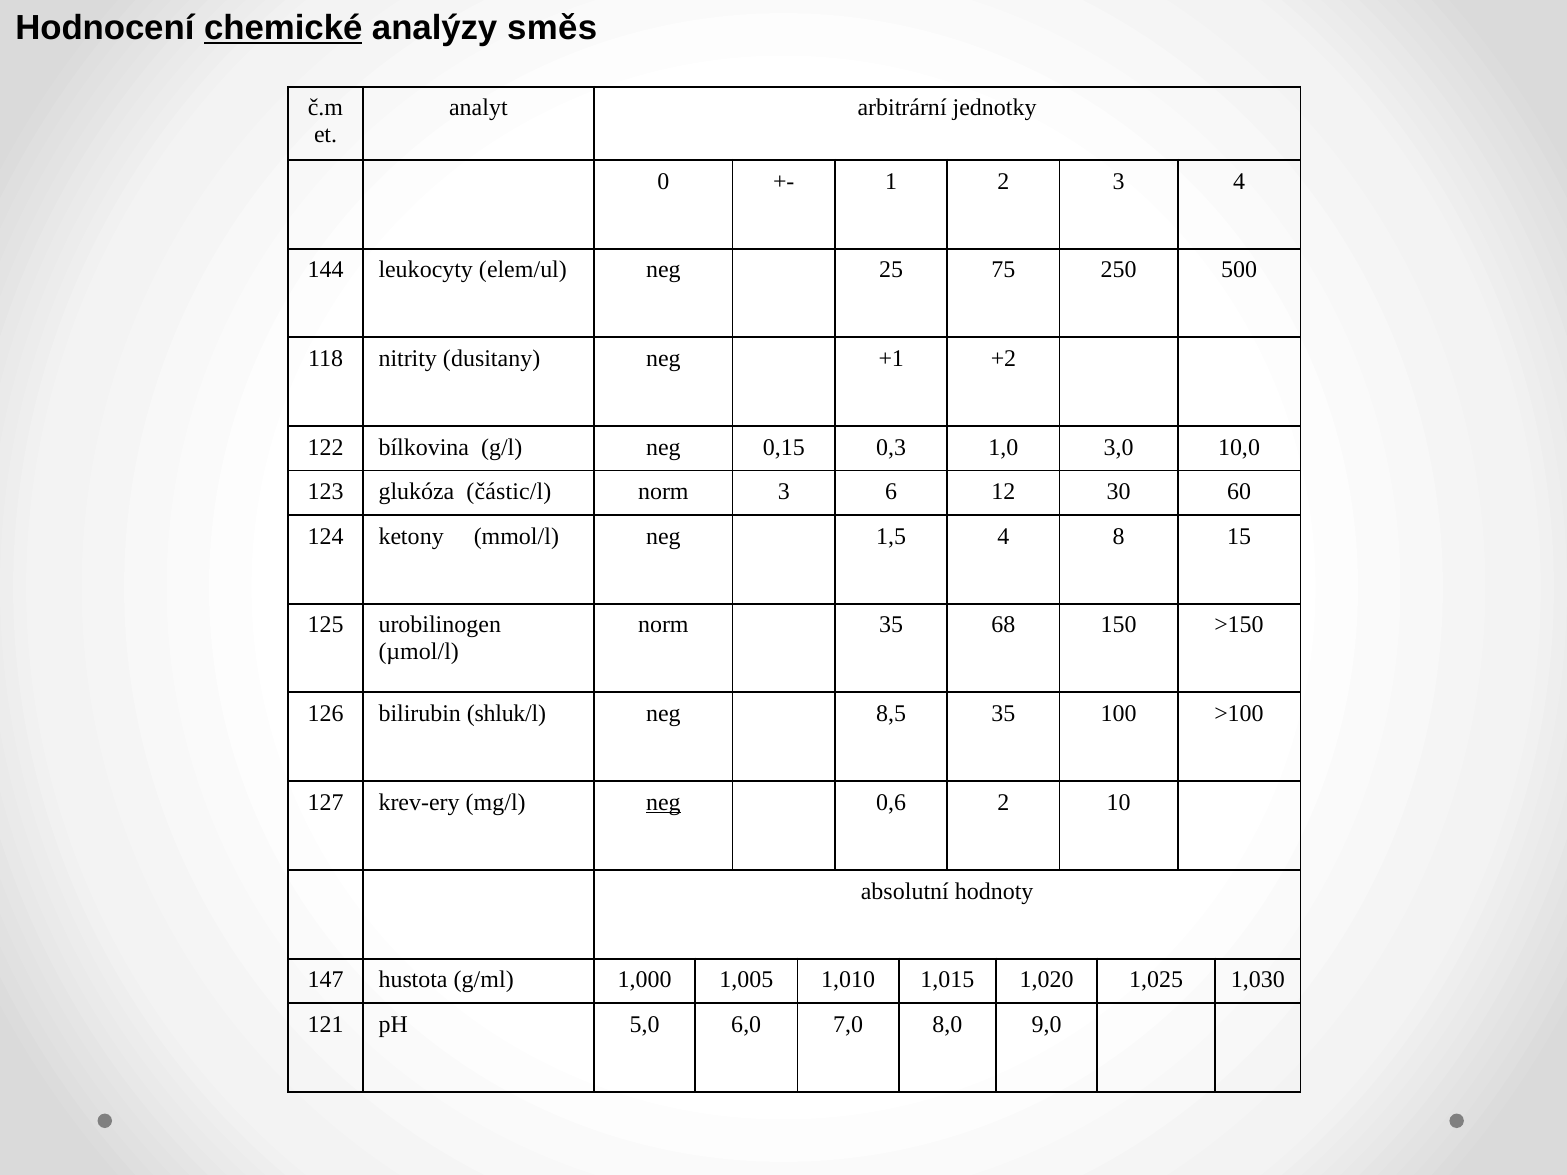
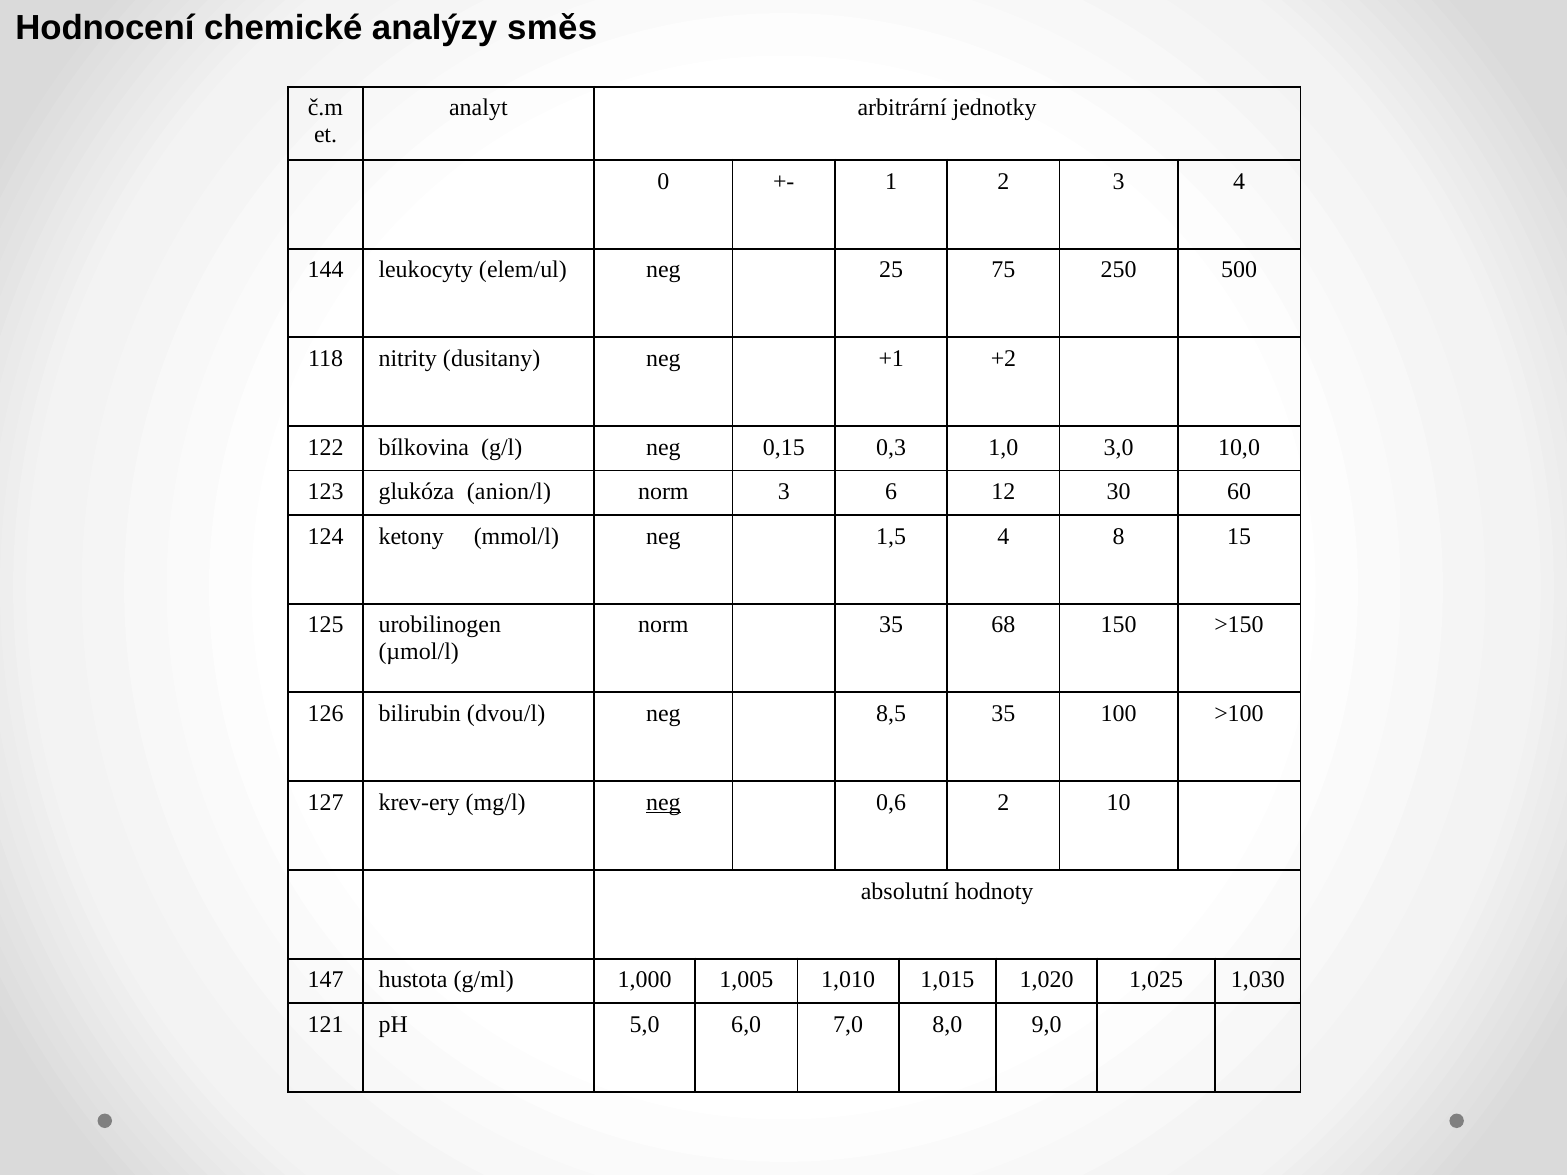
chemické underline: present -> none
částic/l: částic/l -> anion/l
shluk/l: shluk/l -> dvou/l
